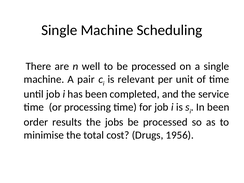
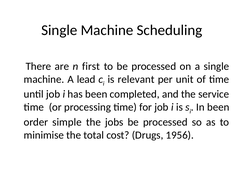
well: well -> first
pair: pair -> lead
results: results -> simple
